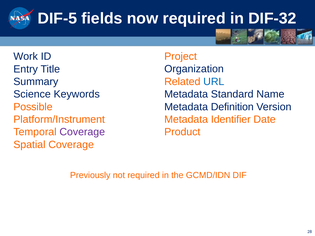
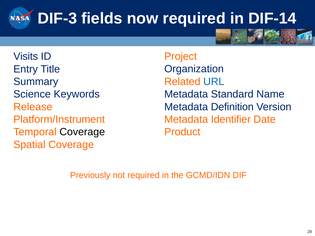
DIF-5: DIF-5 -> DIF-3
DIF-32: DIF-32 -> DIF-14
Work: Work -> Visits
Possible: Possible -> Release
Coverage at (82, 132) colour: purple -> black
